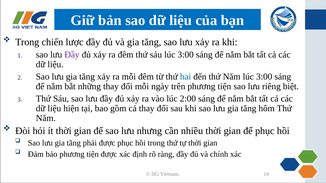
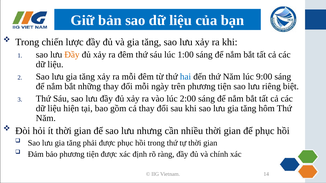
Đầy at (72, 55) colour: purple -> orange
sáu lúc 3:00: 3:00 -> 1:00
Năm lúc 3:00: 3:00 -> 9:00
